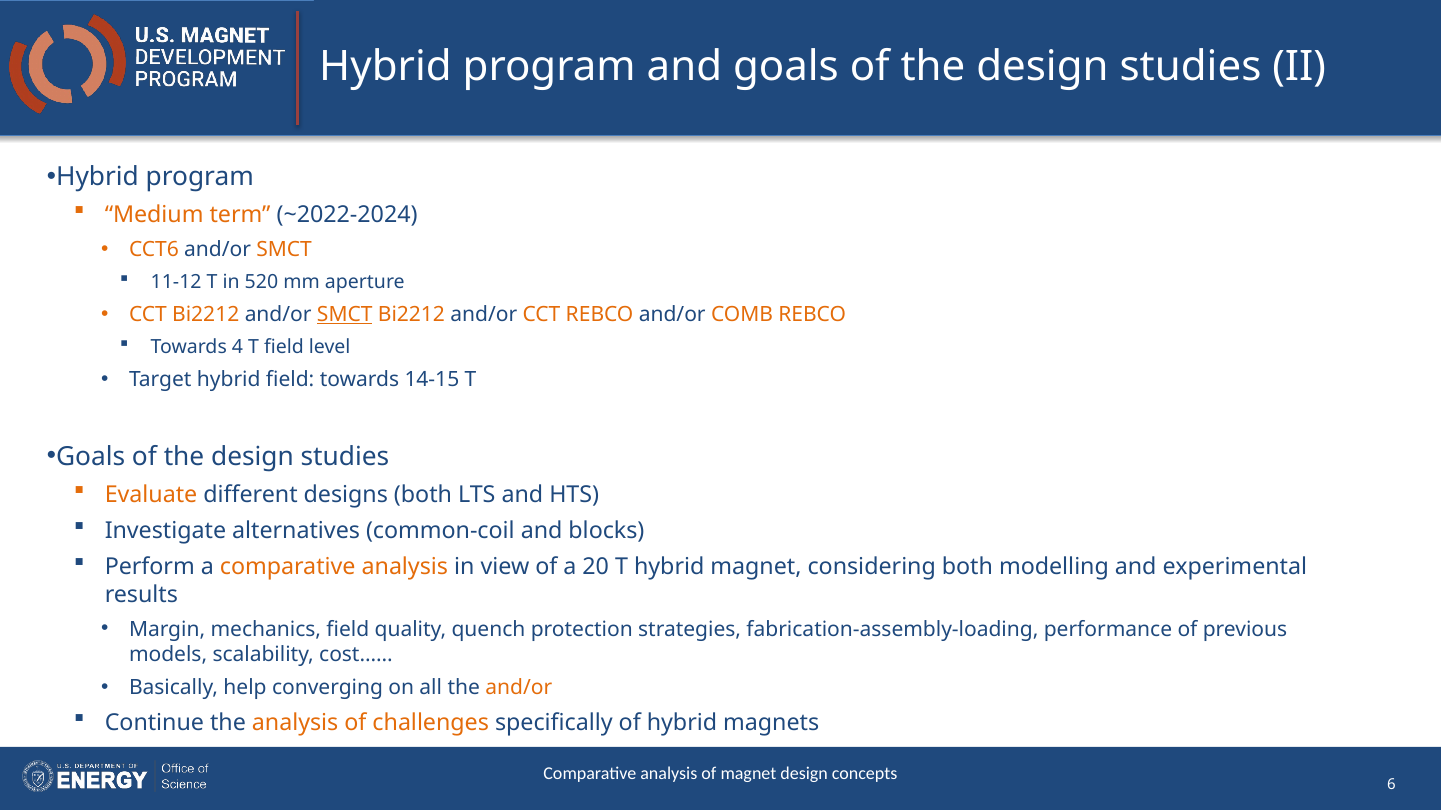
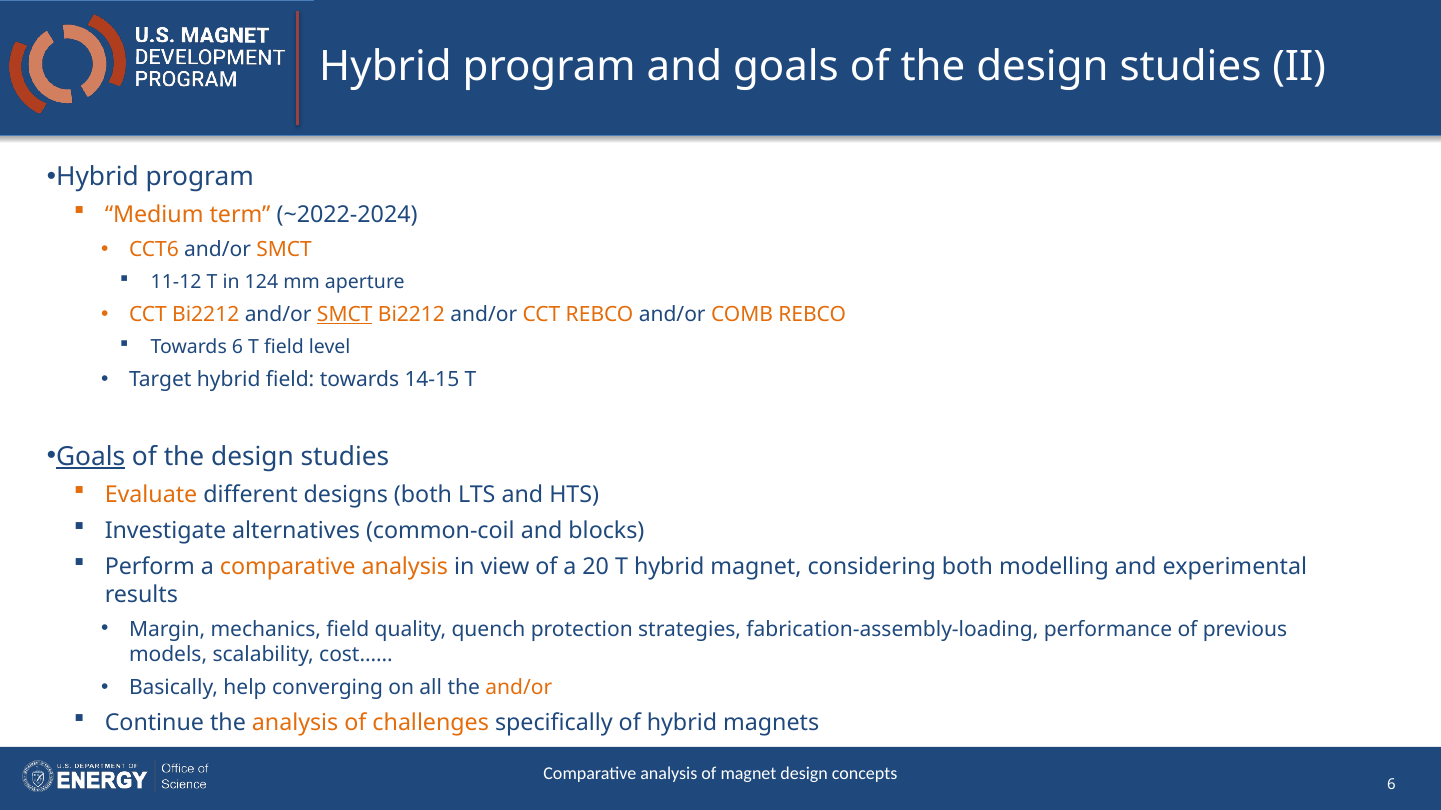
520: 520 -> 124
Towards 4: 4 -> 6
Goals at (91, 457) underline: none -> present
